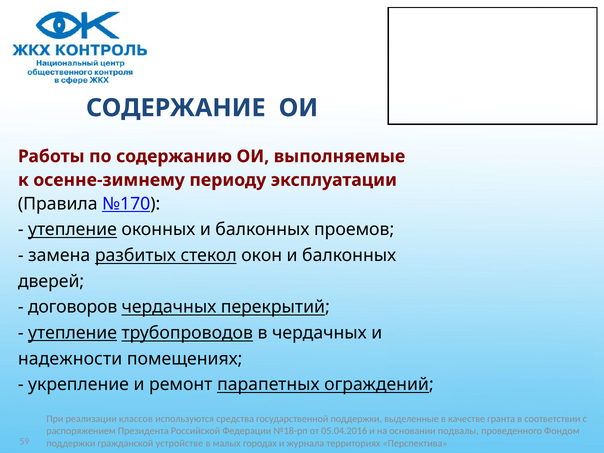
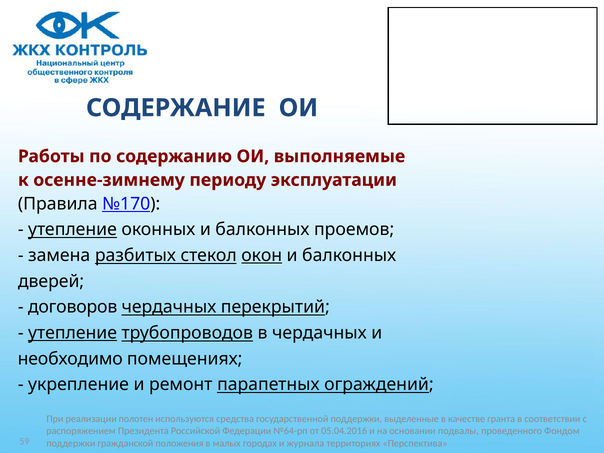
окон underline: none -> present
надежности: надежности -> необходимо
классов: классов -> полотен
№18-рп: №18-рп -> №64-рп
устройстве: устройстве -> положения
